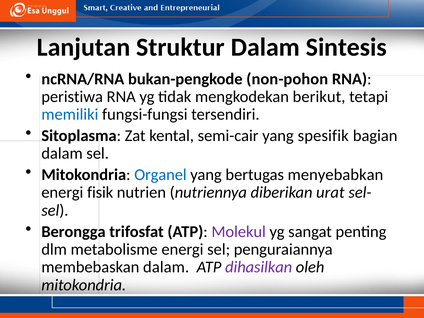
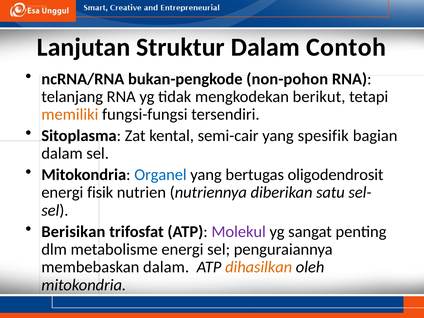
Sintesis: Sintesis -> Contoh
peristiwa: peristiwa -> telanjang
memiliki colour: blue -> orange
menyebabkan: menyebabkan -> oligodendrosit
urat: urat -> satu
Berongga: Berongga -> Berisikan
dihasilkan colour: purple -> orange
